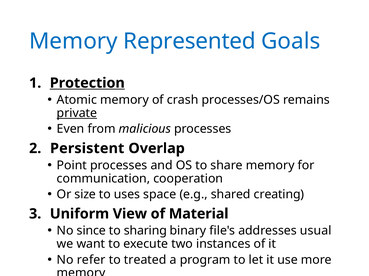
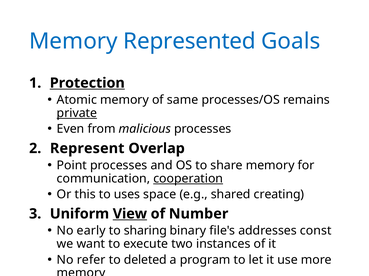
crash: crash -> same
Persistent: Persistent -> Represent
cooperation underline: none -> present
size: size -> this
View underline: none -> present
Material: Material -> Number
since: since -> early
usual: usual -> const
treated: treated -> deleted
